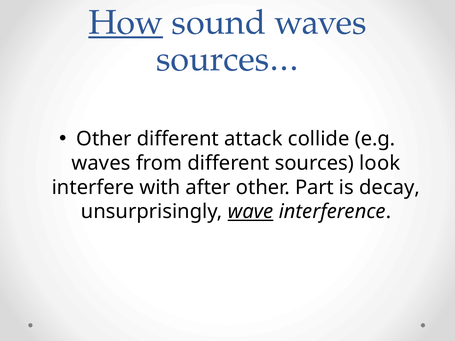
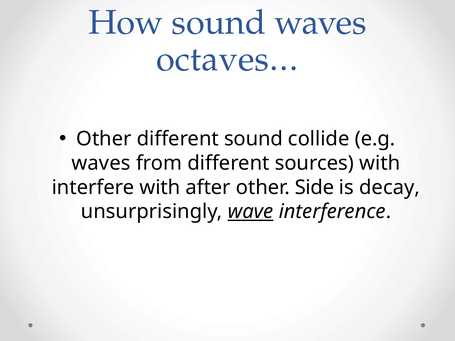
How underline: present -> none
sources…: sources… -> octaves…
different attack: attack -> sound
sources look: look -> with
Part: Part -> Side
